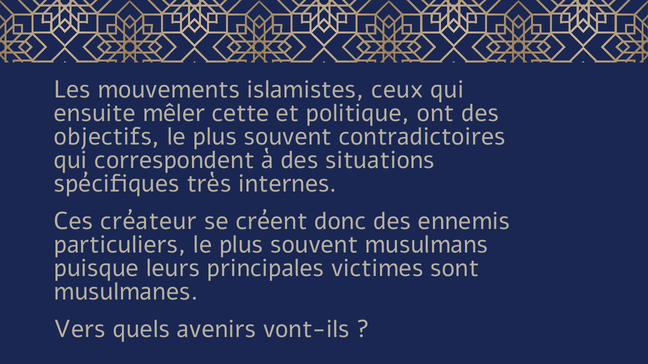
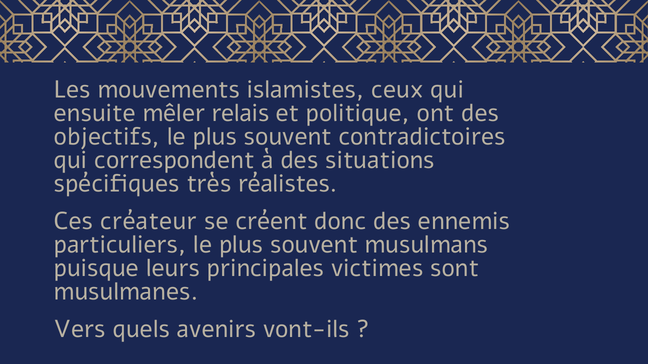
cette: cette -> relais
internes: internes -> réalistes
